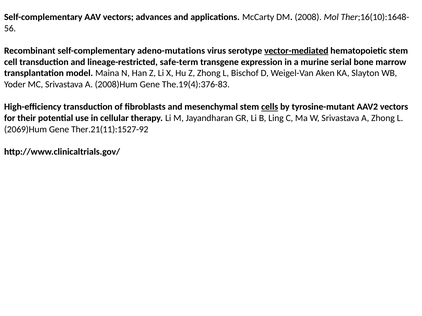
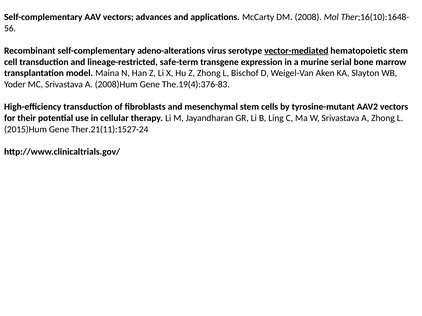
adeno-mutations: adeno-mutations -> adeno-alterations
cells underline: present -> none
2069)Hum: 2069)Hum -> 2015)Hum
Ther.21(11):1527-92: Ther.21(11):1527-92 -> Ther.21(11):1527-24
